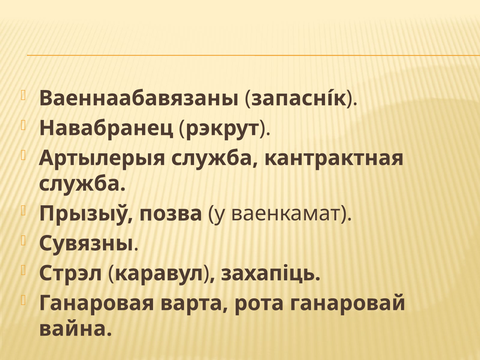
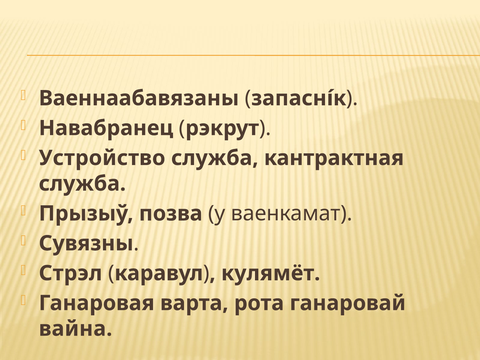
Артылерыя: Артылерыя -> Устройство
захапіць: захапіць -> кулямёт
